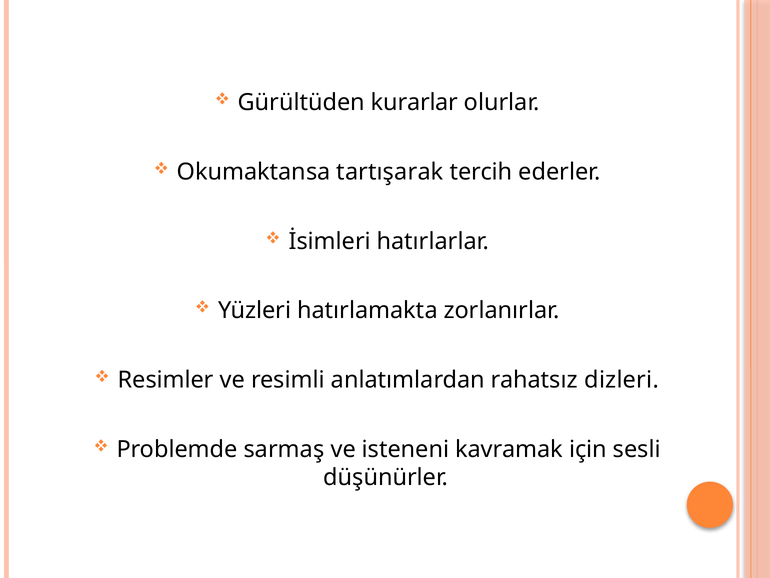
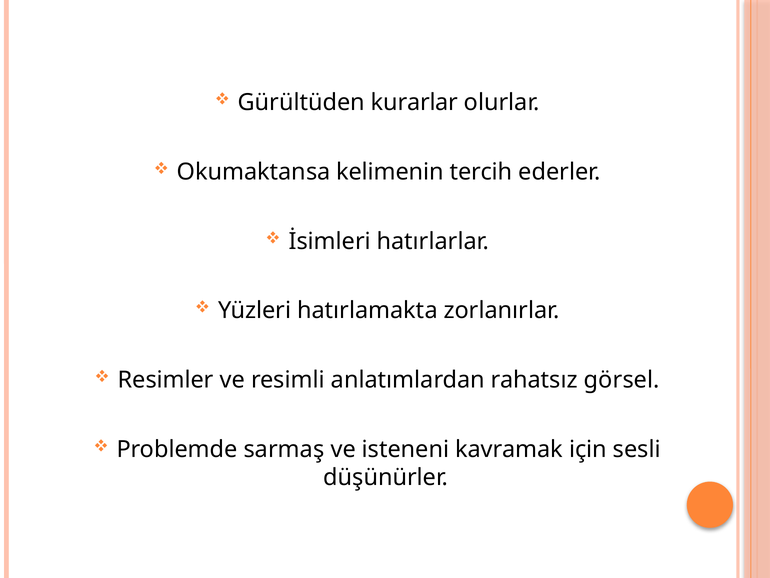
tartışarak: tartışarak -> kelimenin
dizleri: dizleri -> görsel
